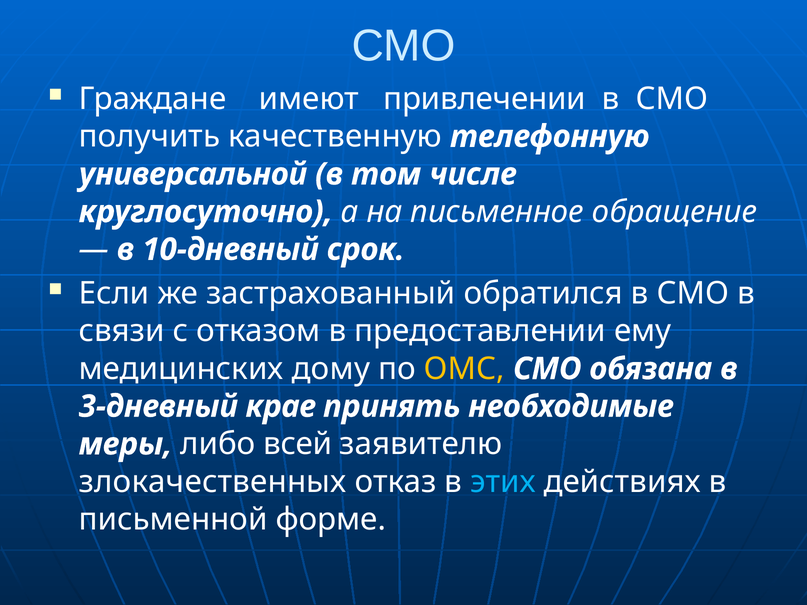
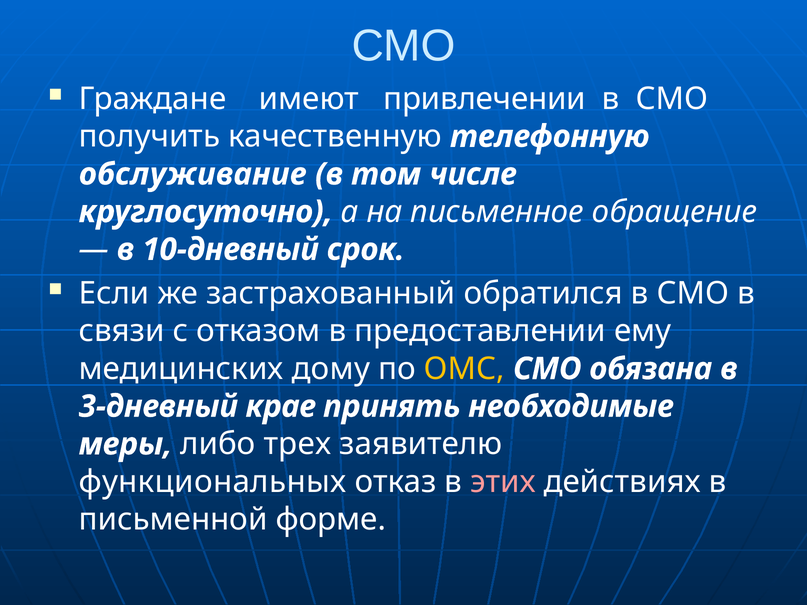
универсальной: универсальной -> обслуживание
всей: всей -> трех
злокачественных: злокачественных -> функциональных
этих colour: light blue -> pink
